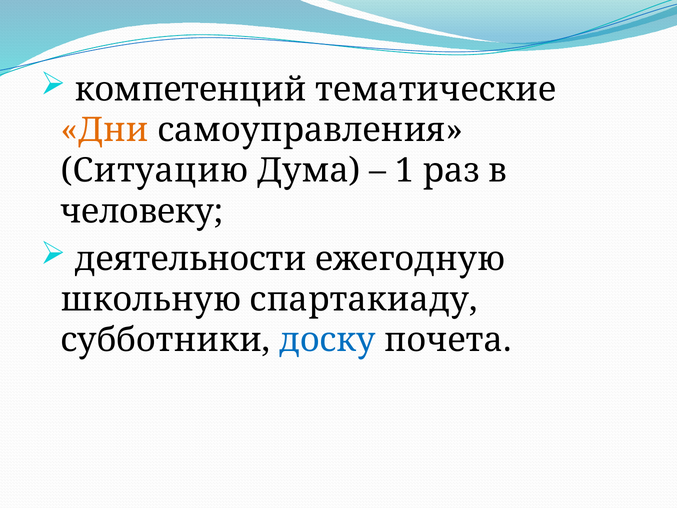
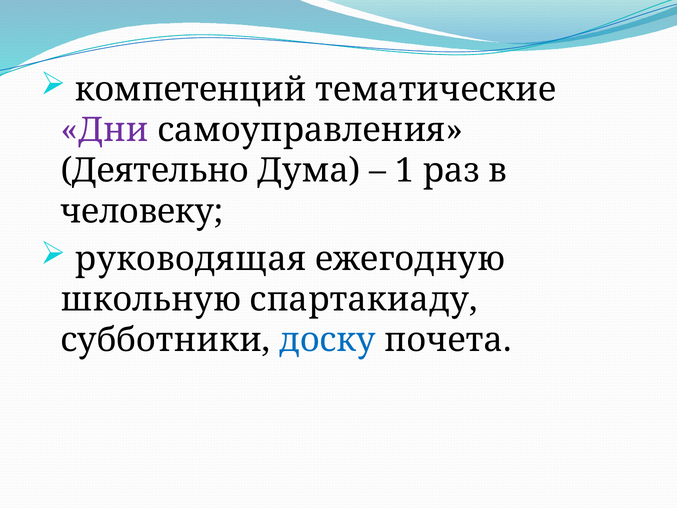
Дни colour: orange -> purple
Ситуацию: Ситуацию -> Деятельно
деятельности: деятельности -> руководящая
